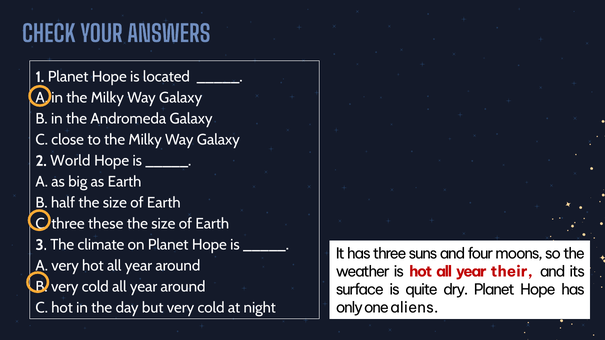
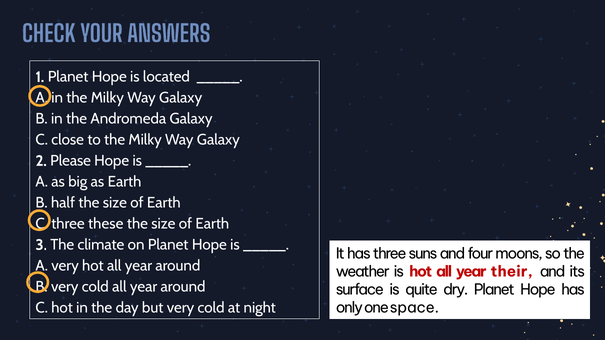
World: World -> Please
aliens: aliens -> space
